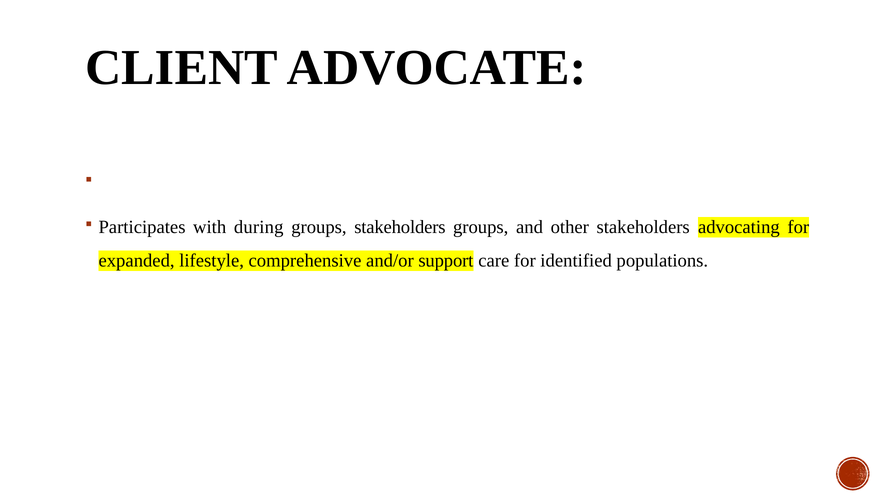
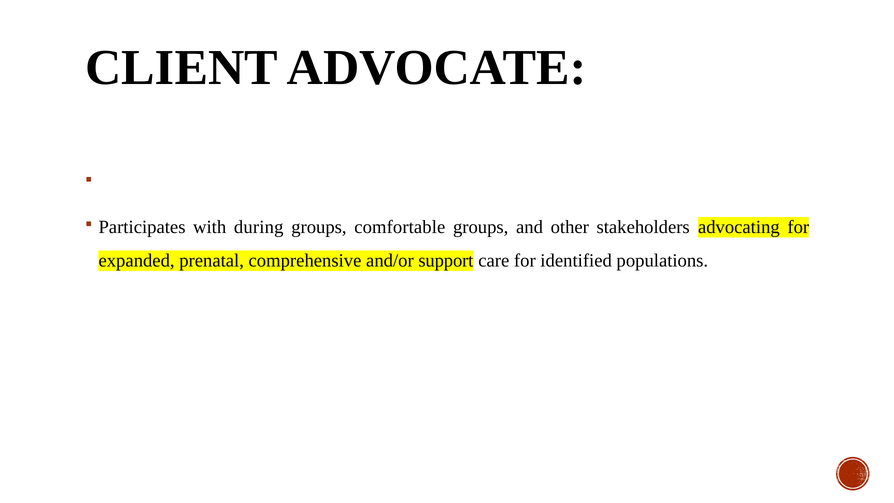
groups stakeholders: stakeholders -> comfortable
lifestyle: lifestyle -> prenatal
